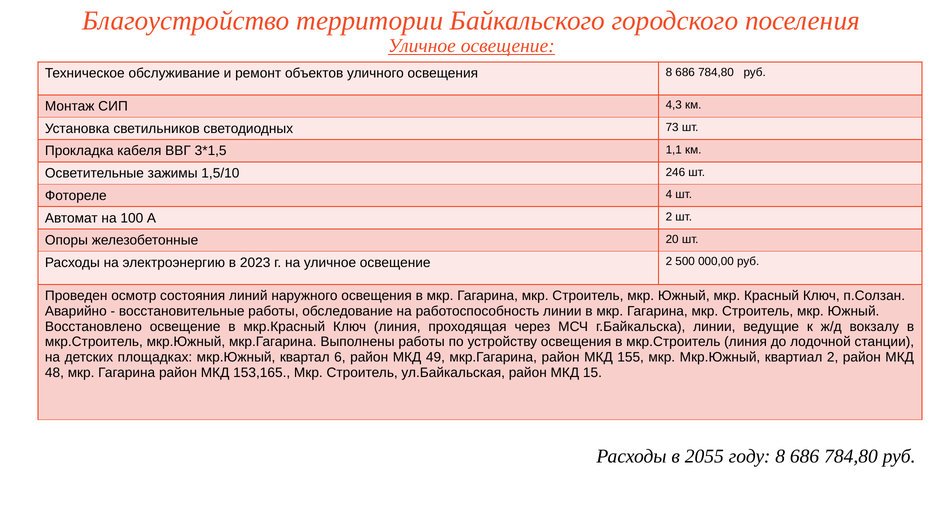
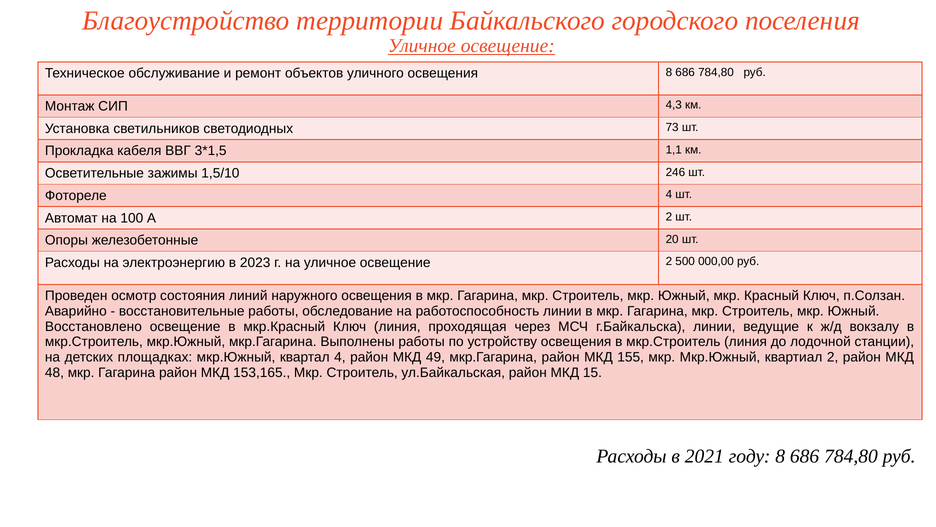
квартал 6: 6 -> 4
2055: 2055 -> 2021
